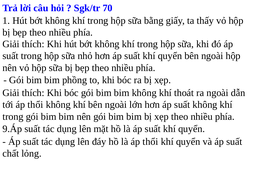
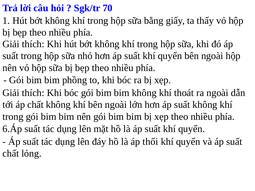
tới áp thổi: thổi -> chất
9.Áp: 9.Áp -> 6.Áp
